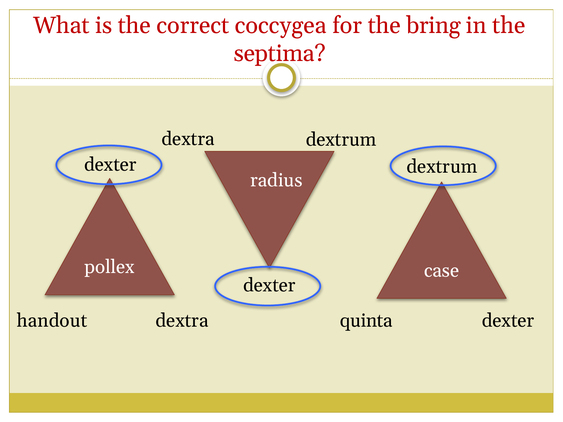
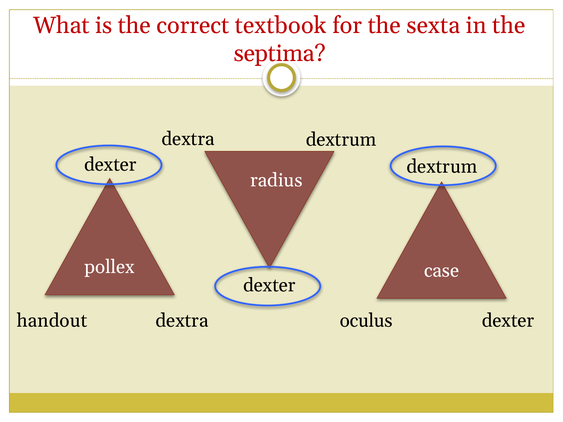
coccygea: coccygea -> textbook
bring: bring -> sexta
quinta: quinta -> oculus
